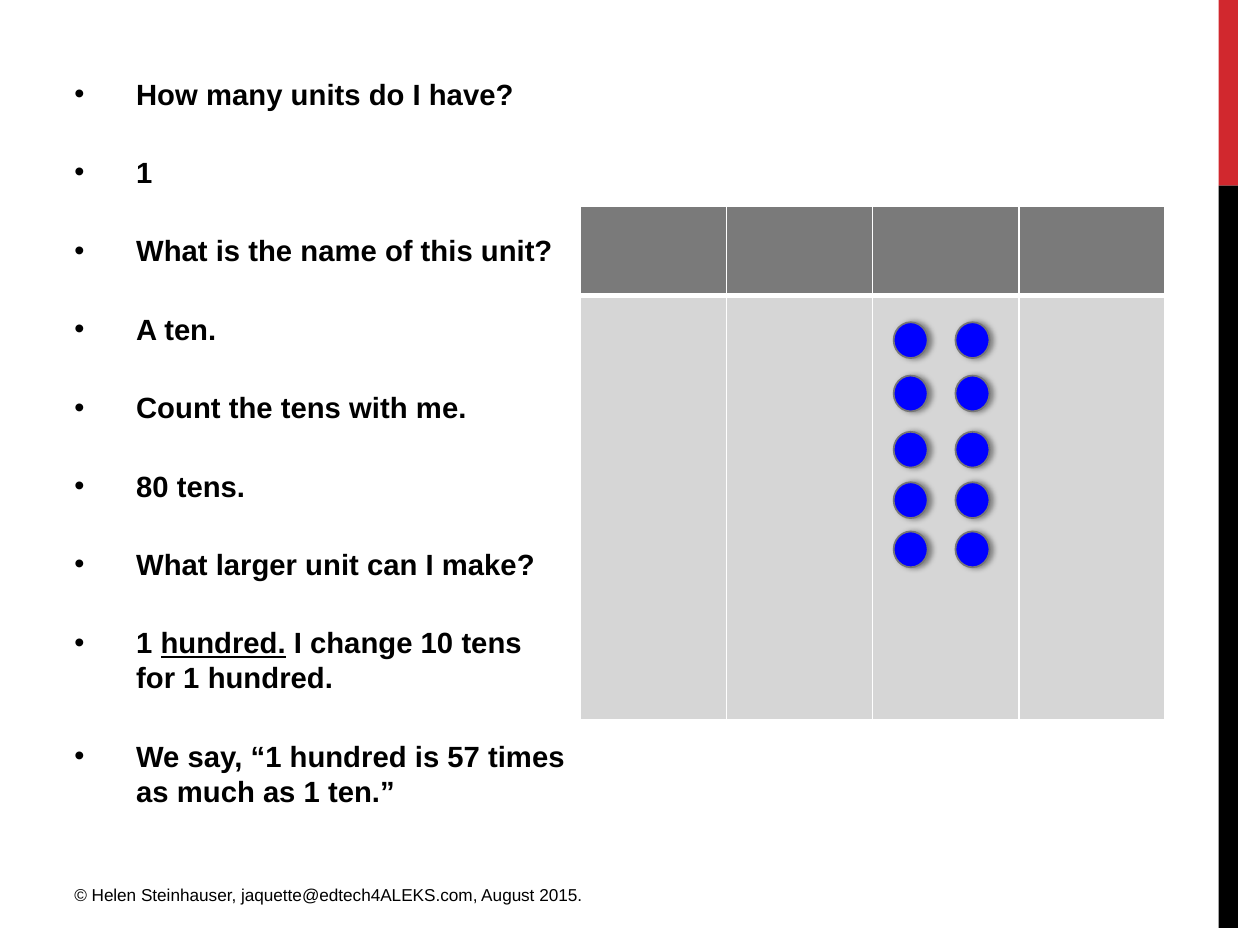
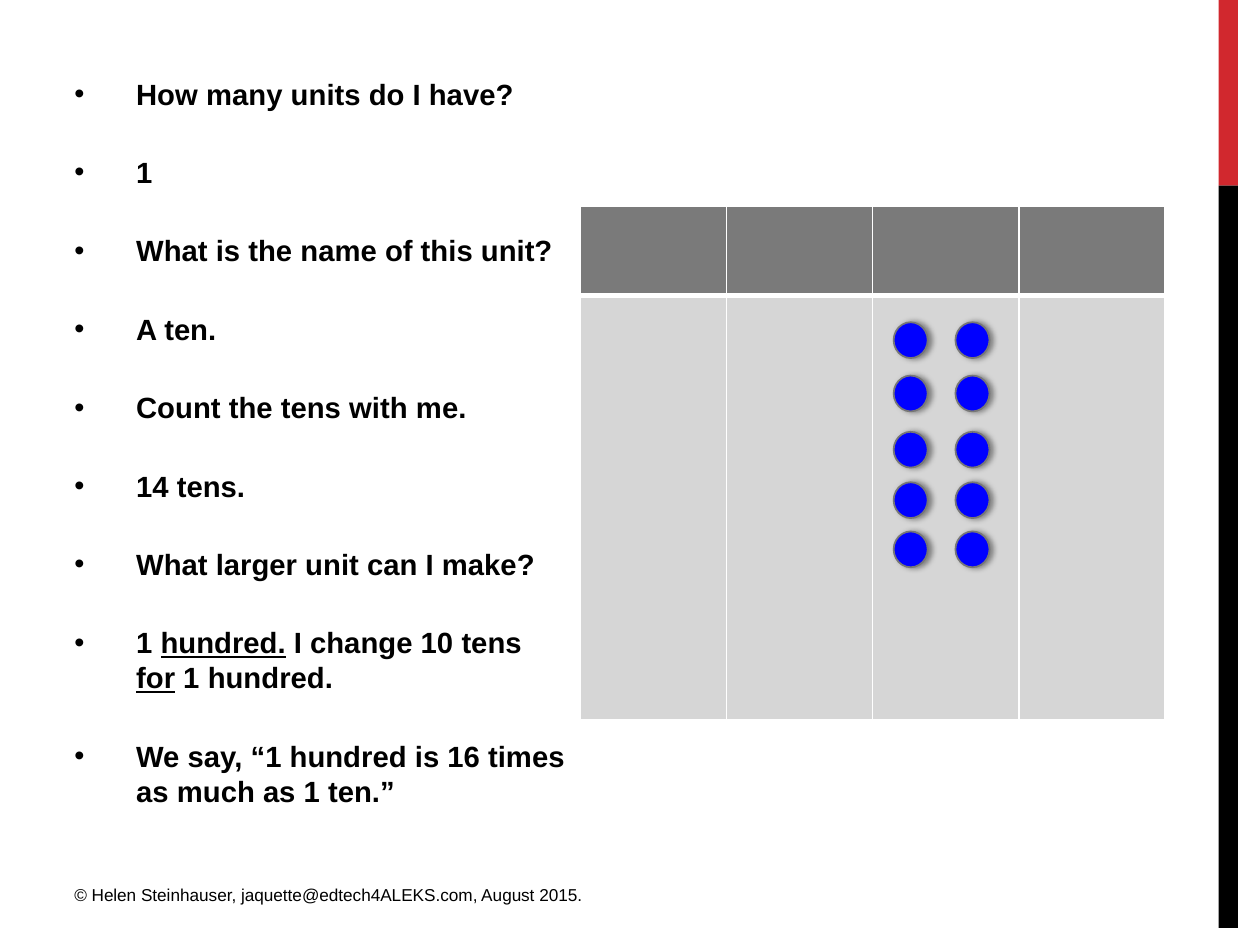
80: 80 -> 14
for underline: none -> present
57: 57 -> 16
